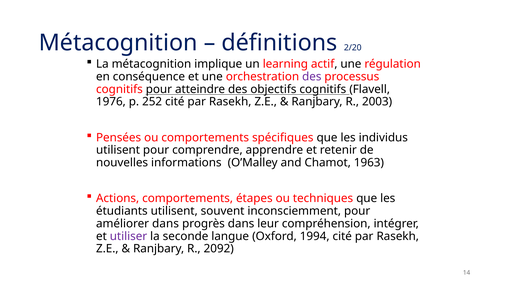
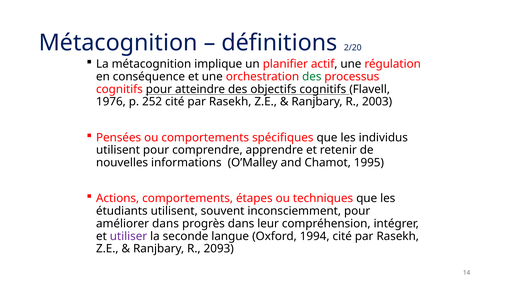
learning: learning -> planifier
des at (312, 77) colour: purple -> green
1963: 1963 -> 1995
2092: 2092 -> 2093
